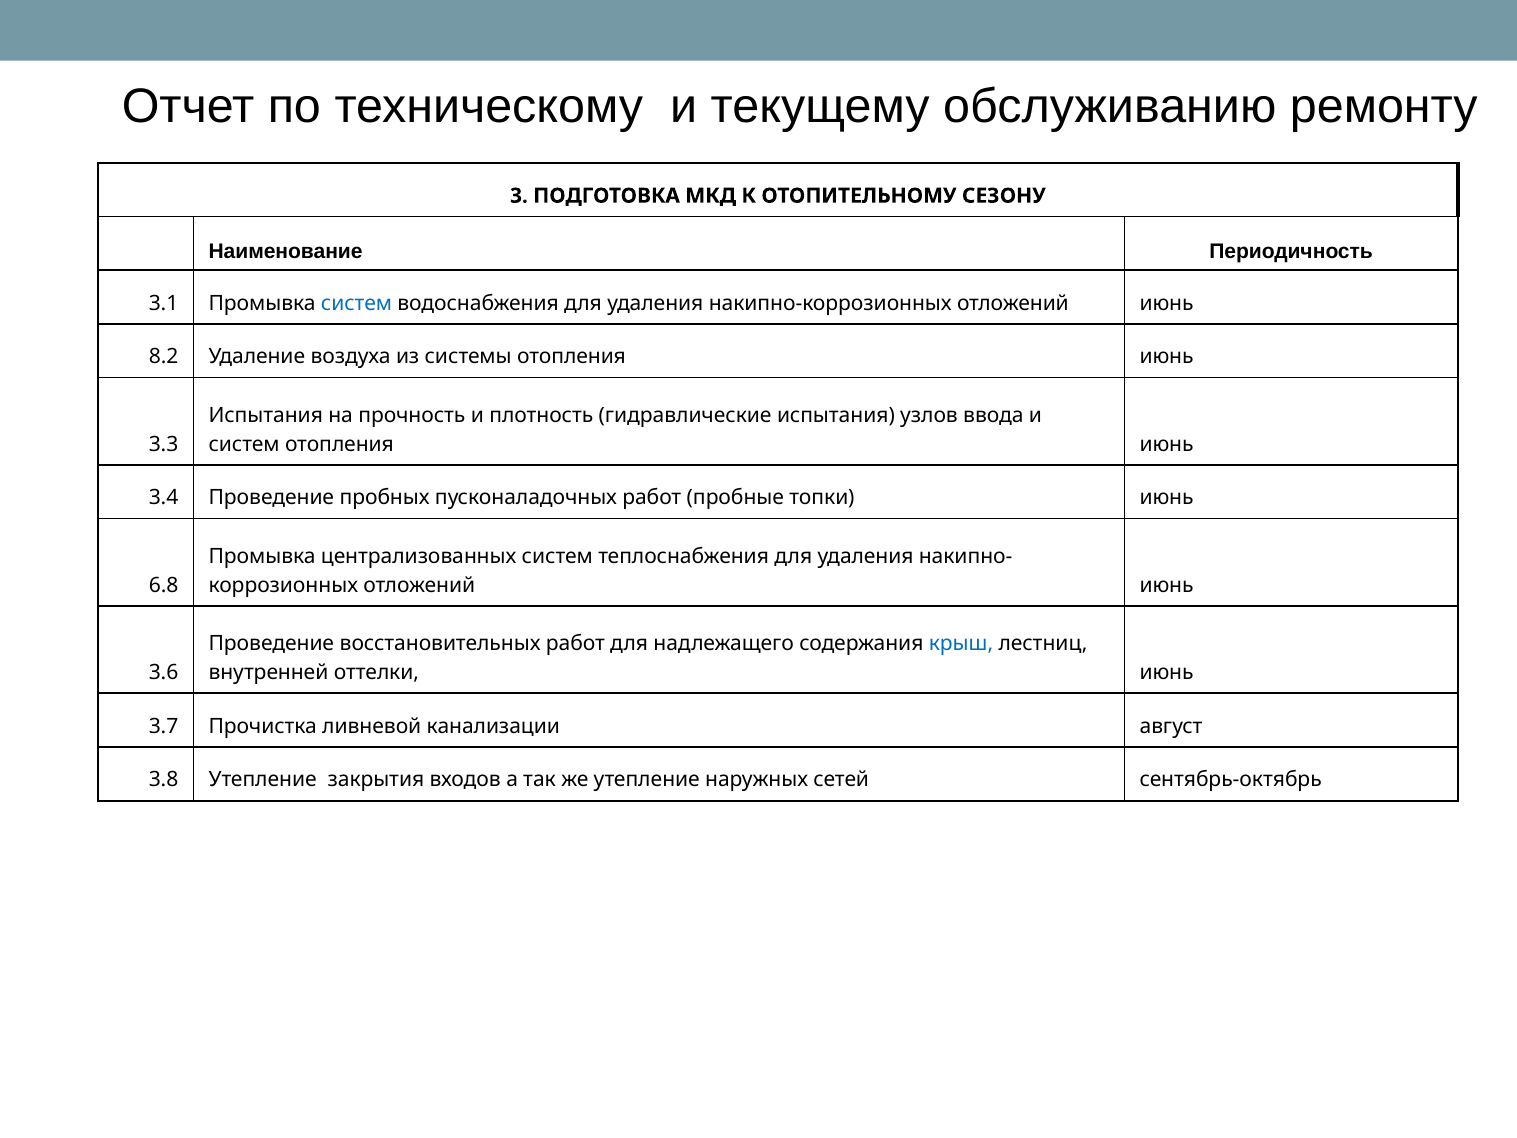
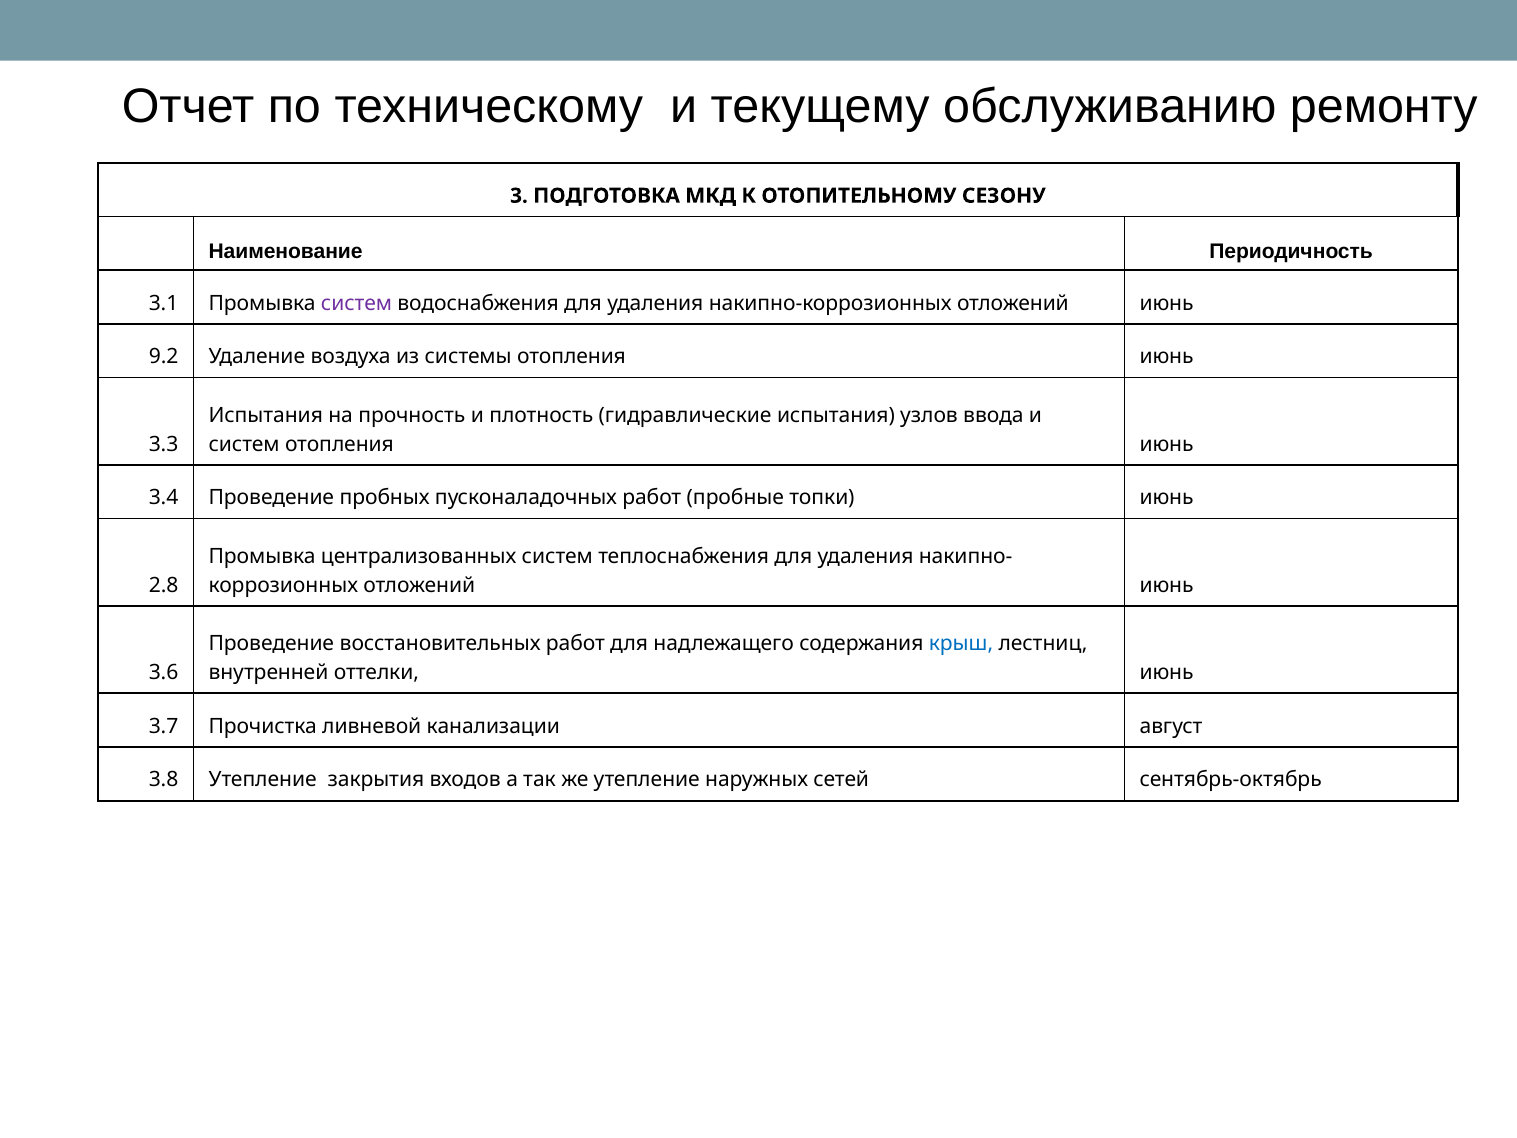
систем at (357, 303) colour: blue -> purple
8.2: 8.2 -> 9.2
6.8: 6.8 -> 2.8
